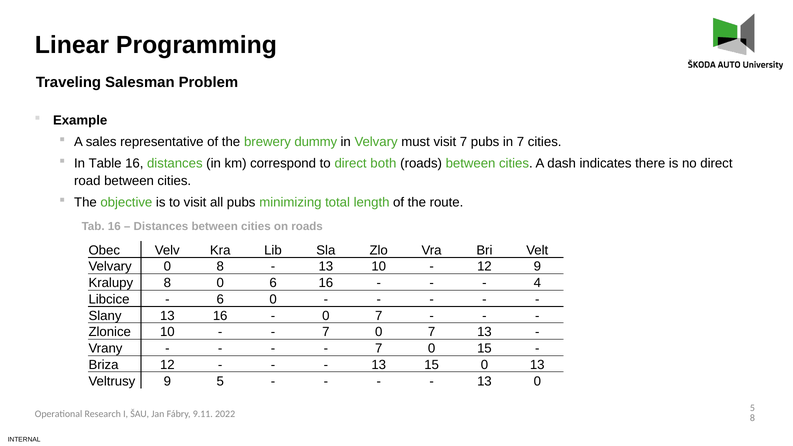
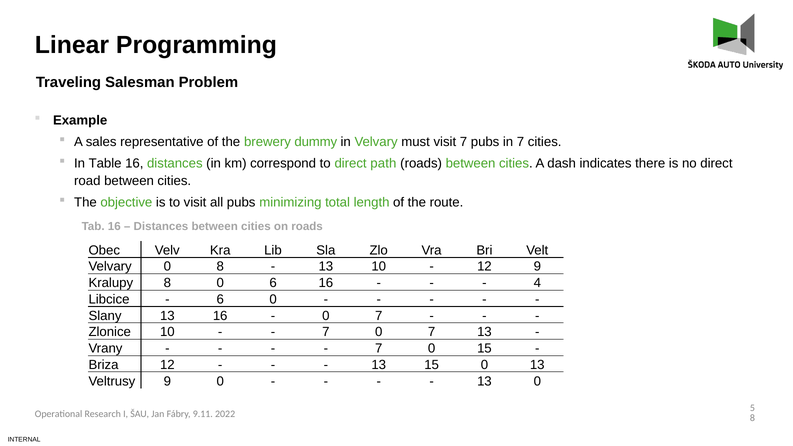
both: both -> path
9 5: 5 -> 0
